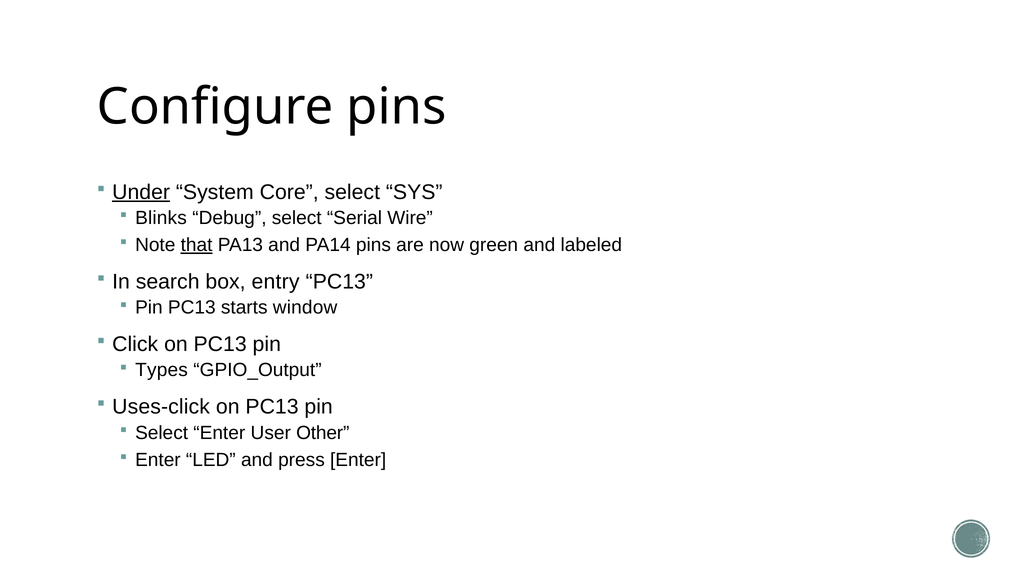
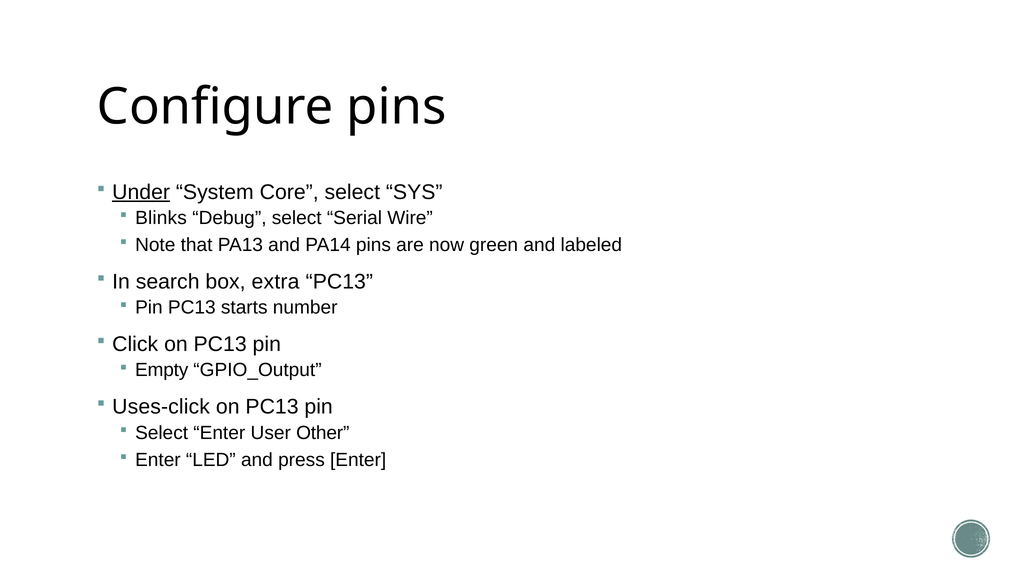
that underline: present -> none
entry: entry -> extra
window: window -> number
Types: Types -> Empty
